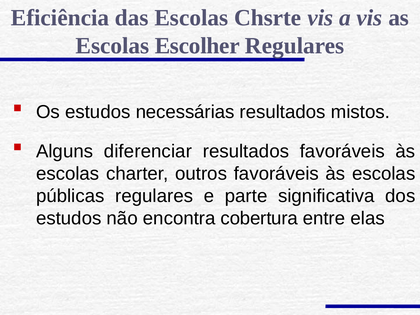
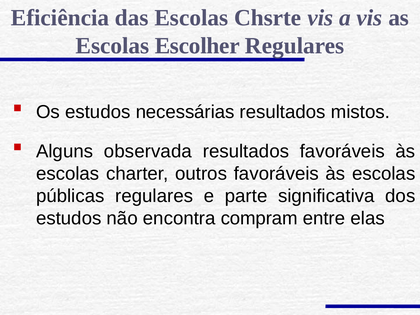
diferenciar: diferenciar -> observada
cobertura: cobertura -> compram
